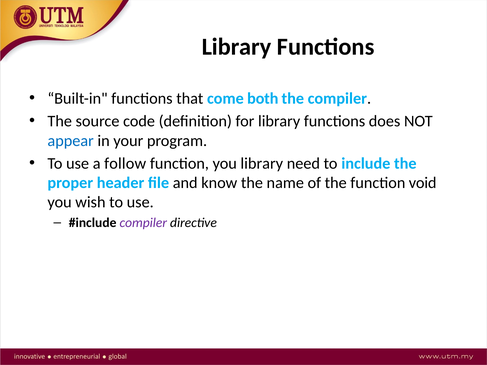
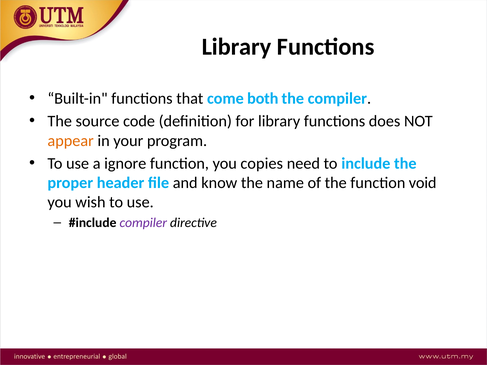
appear colour: blue -> orange
follow: follow -> ignore
you library: library -> copies
